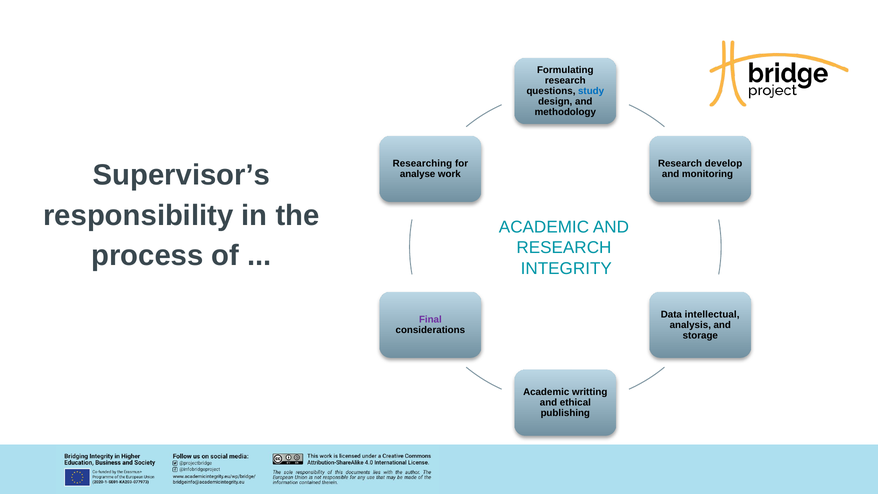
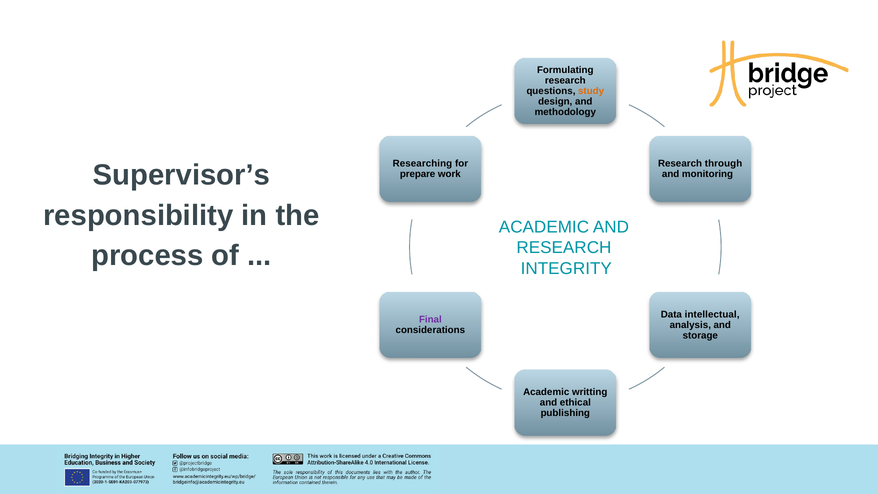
study colour: blue -> orange
develop: develop -> through
analyse: analyse -> prepare
